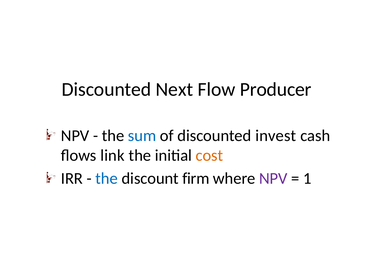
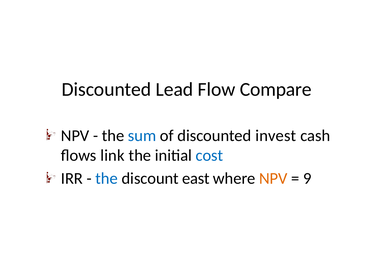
Next: Next -> Lead
Producer: Producer -> Compare
cost colour: orange -> blue
firm: firm -> east
NPV at (273, 179) colour: purple -> orange
1: 1 -> 9
